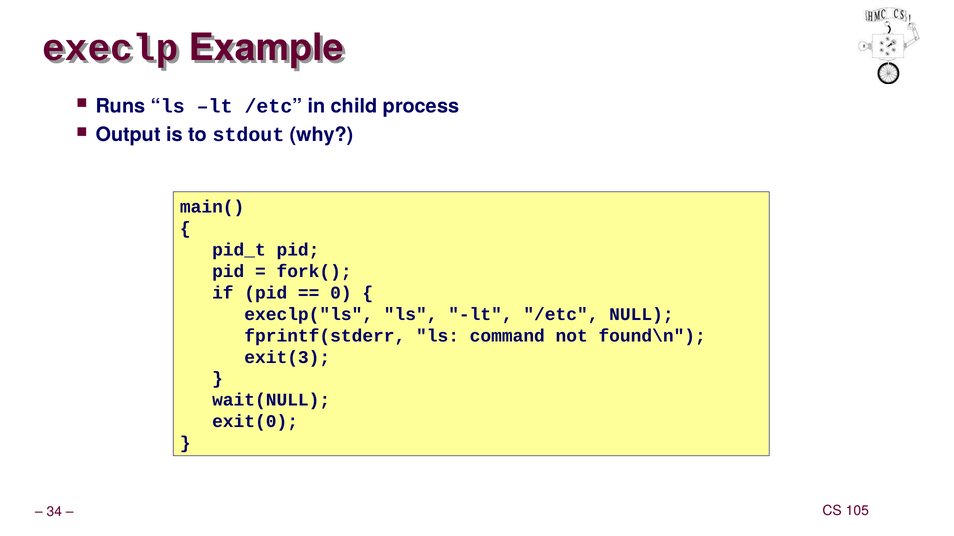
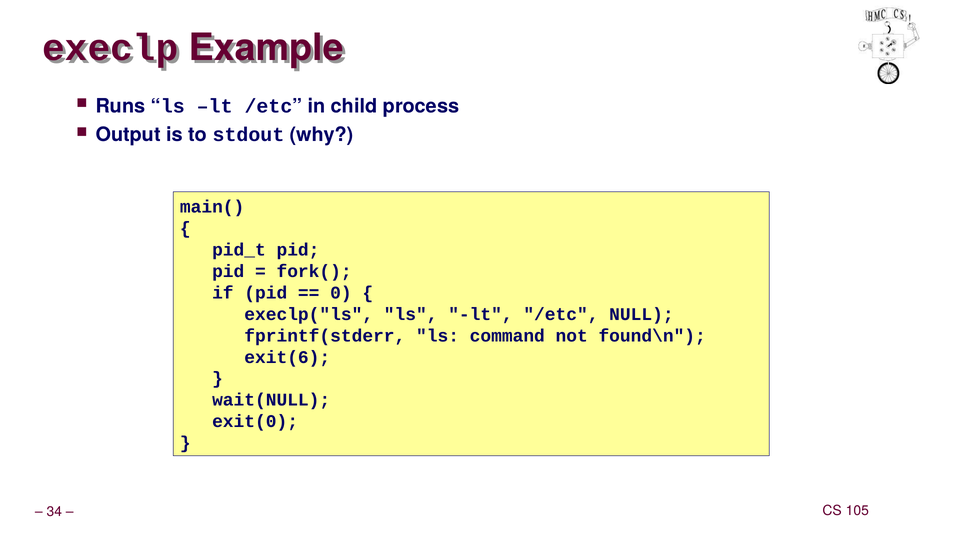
exit(3: exit(3 -> exit(6
